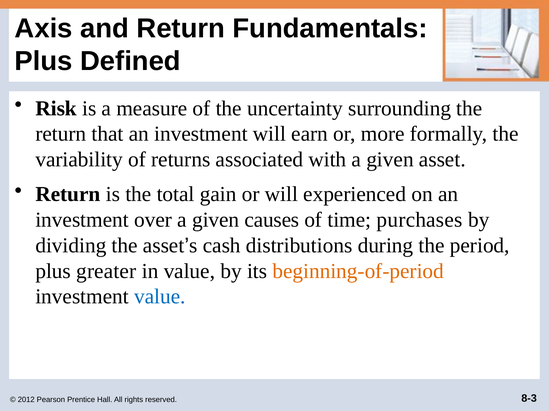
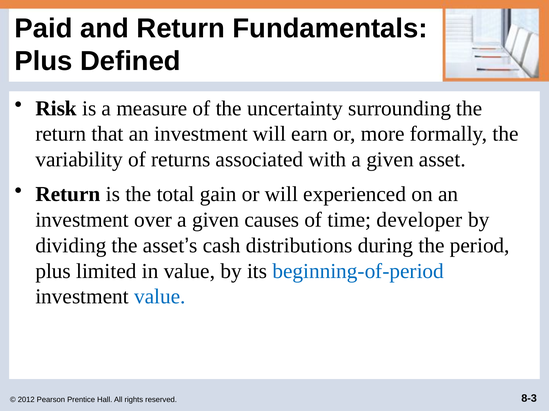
Axis: Axis -> Paid
purchases: purchases -> developer
greater: greater -> limited
beginning-of-period colour: orange -> blue
